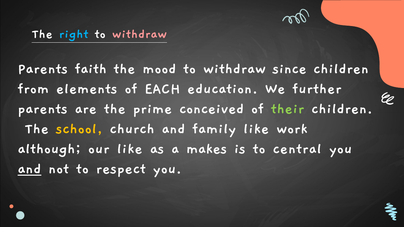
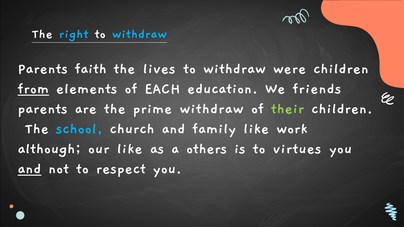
withdraw at (139, 33) colour: pink -> light blue
mood: mood -> lives
since: since -> were
from underline: none -> present
further: further -> friends
prime conceived: conceived -> withdraw
school colour: yellow -> light blue
makes: makes -> others
central: central -> virtues
